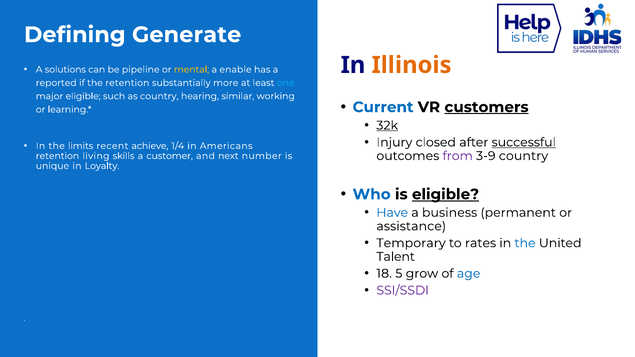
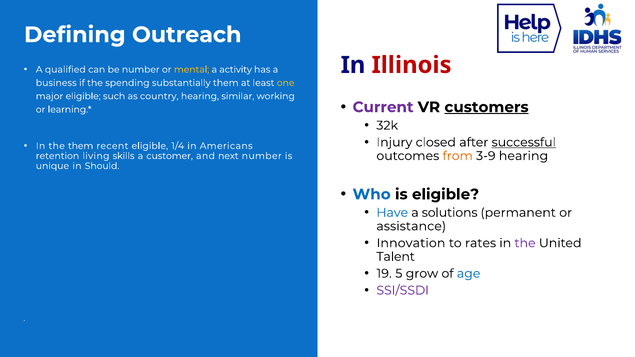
Generate: Generate -> Outreach
Illinois colour: orange -> red
solutions: solutions -> qualified
be pipeline: pipeline -> number
enable: enable -> activity
reported: reported -> business
the retention: retention -> spending
substantially more: more -> them
one colour: light blue -> yellow
Current colour: blue -> purple
32k underline: present -> none
the limits: limits -> them
recent achieve: achieve -> eligible
from colour: purple -> orange
3-9 country: country -> hearing
Loyalty: Loyalty -> Should
eligible at (446, 194) underline: present -> none
business: business -> solutions
Temporary: Temporary -> Innovation
the at (525, 243) colour: blue -> purple
18: 18 -> 19
